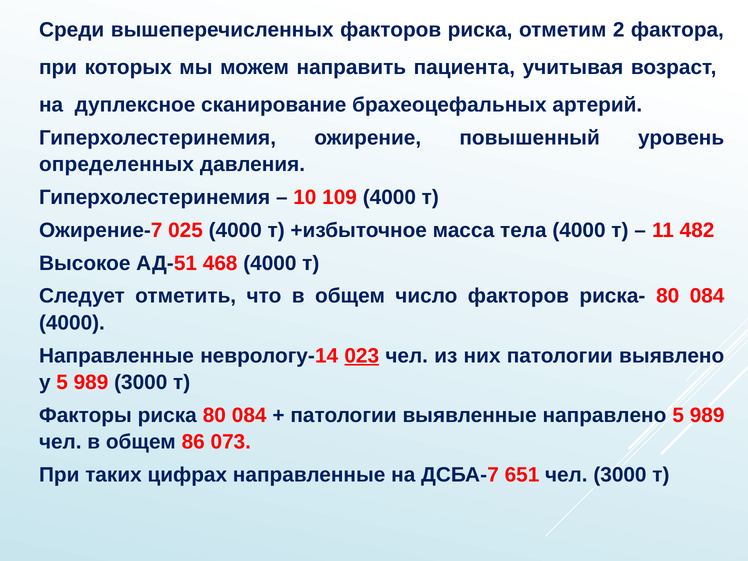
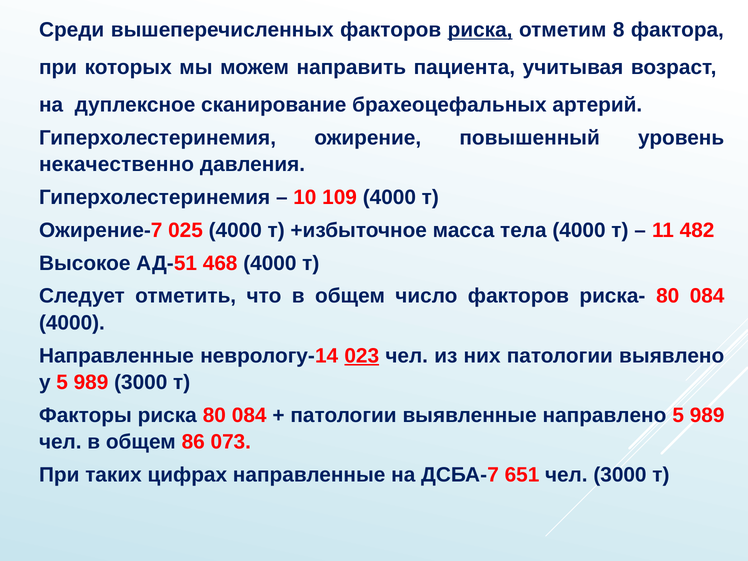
риска at (480, 30) underline: none -> present
2: 2 -> 8
определенных: определенных -> некачественно
